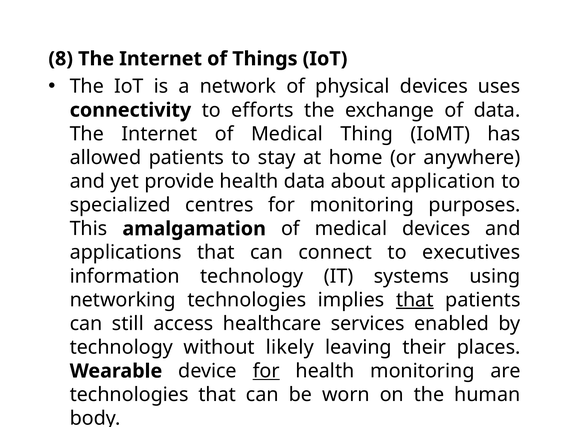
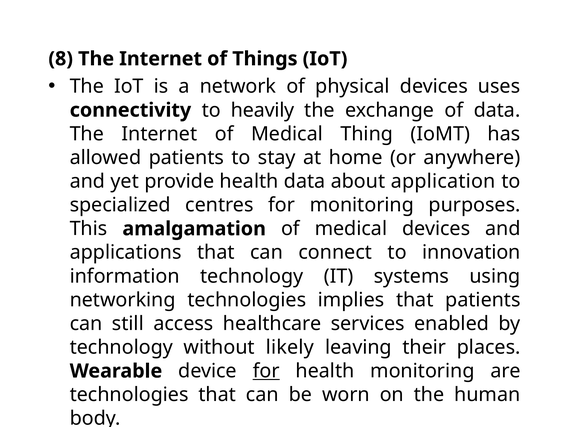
efforts: efforts -> heavily
executives: executives -> innovation
that at (415, 300) underline: present -> none
